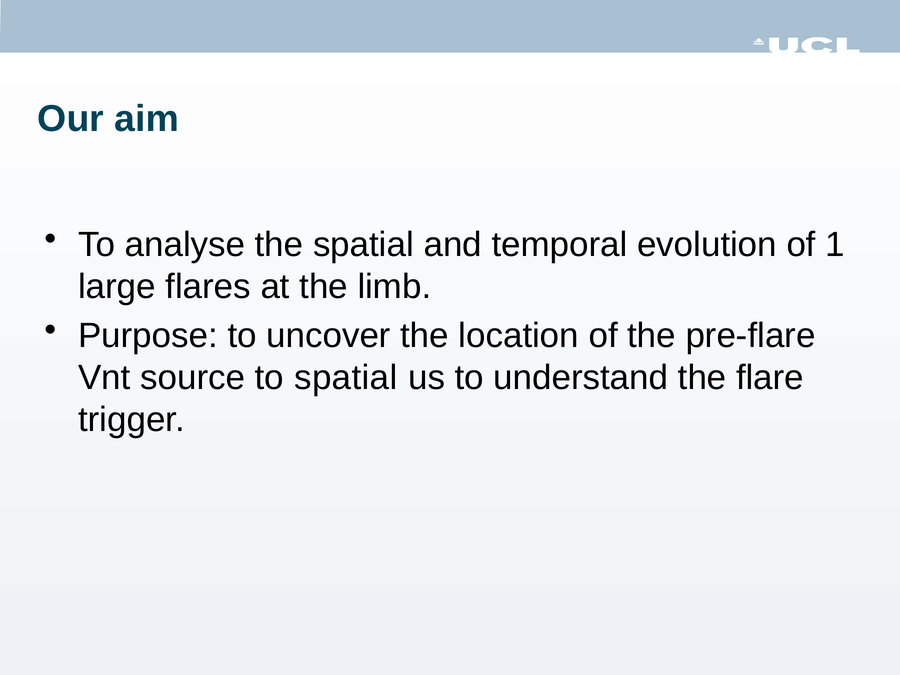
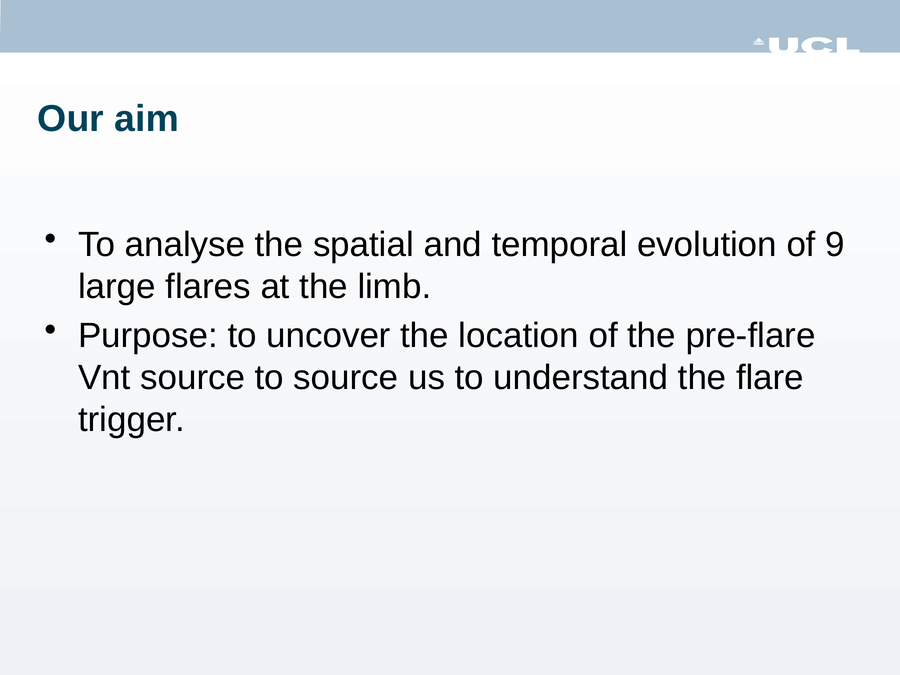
1: 1 -> 9
to spatial: spatial -> source
